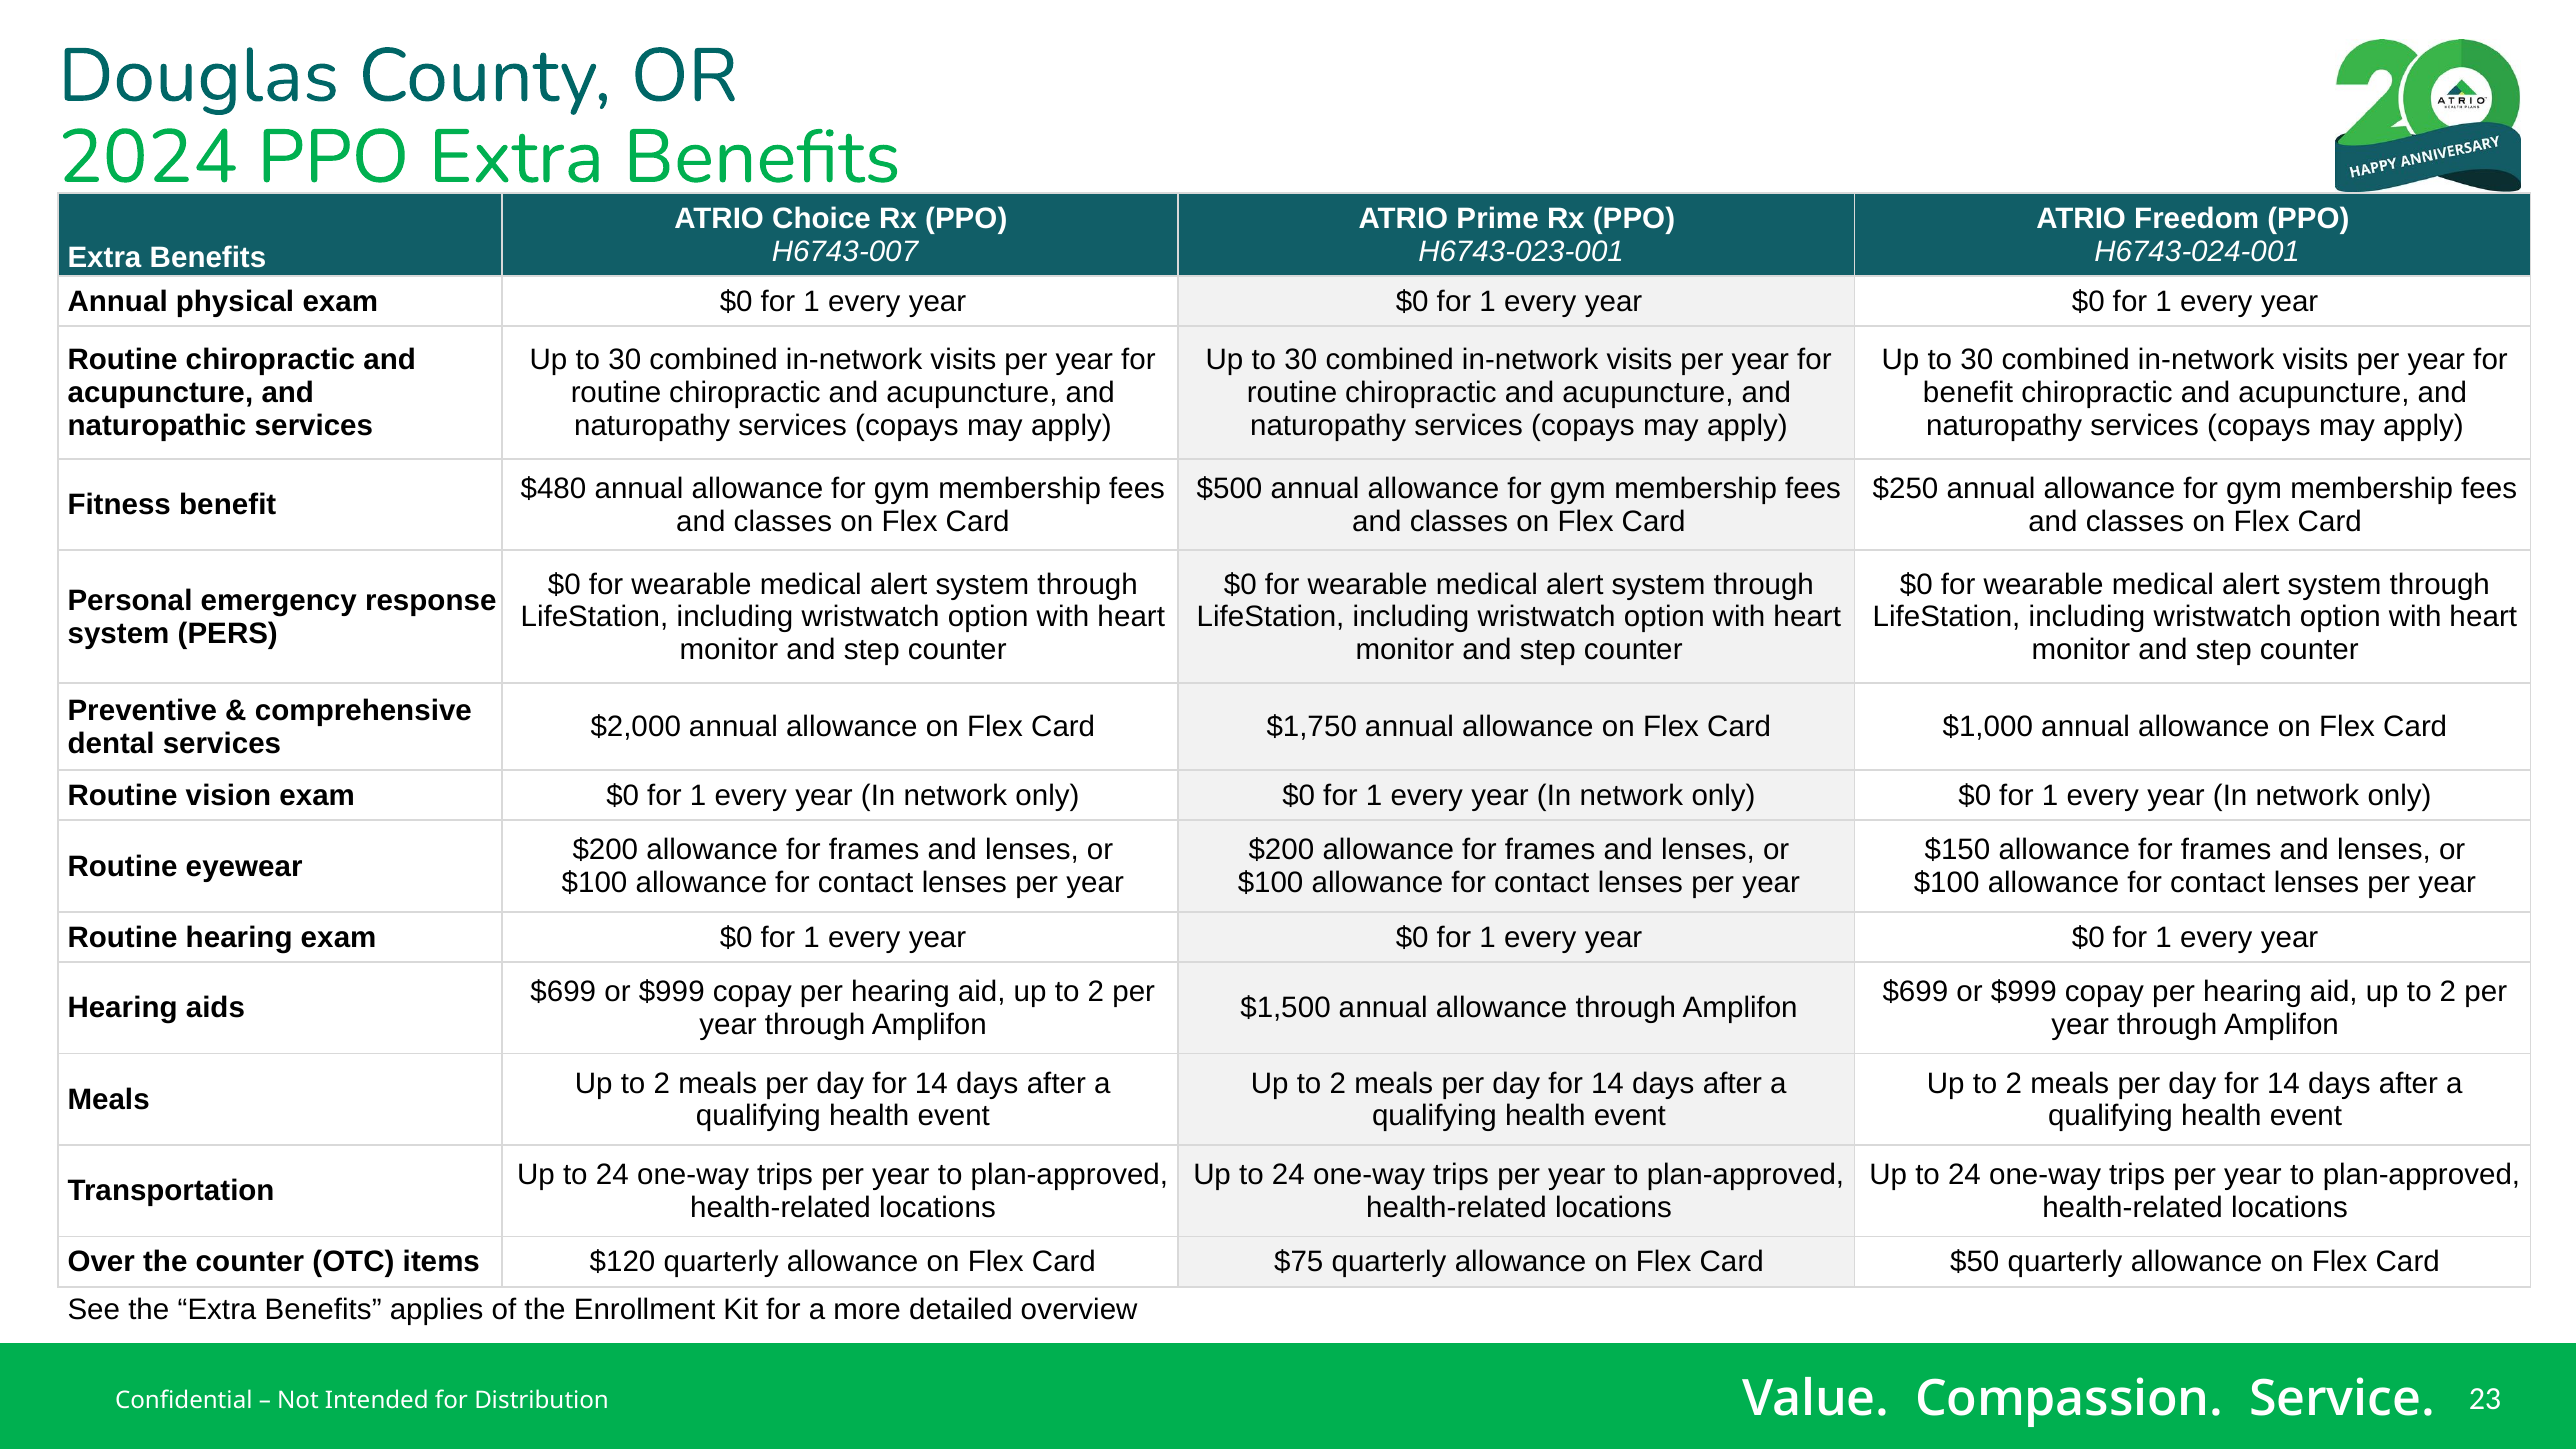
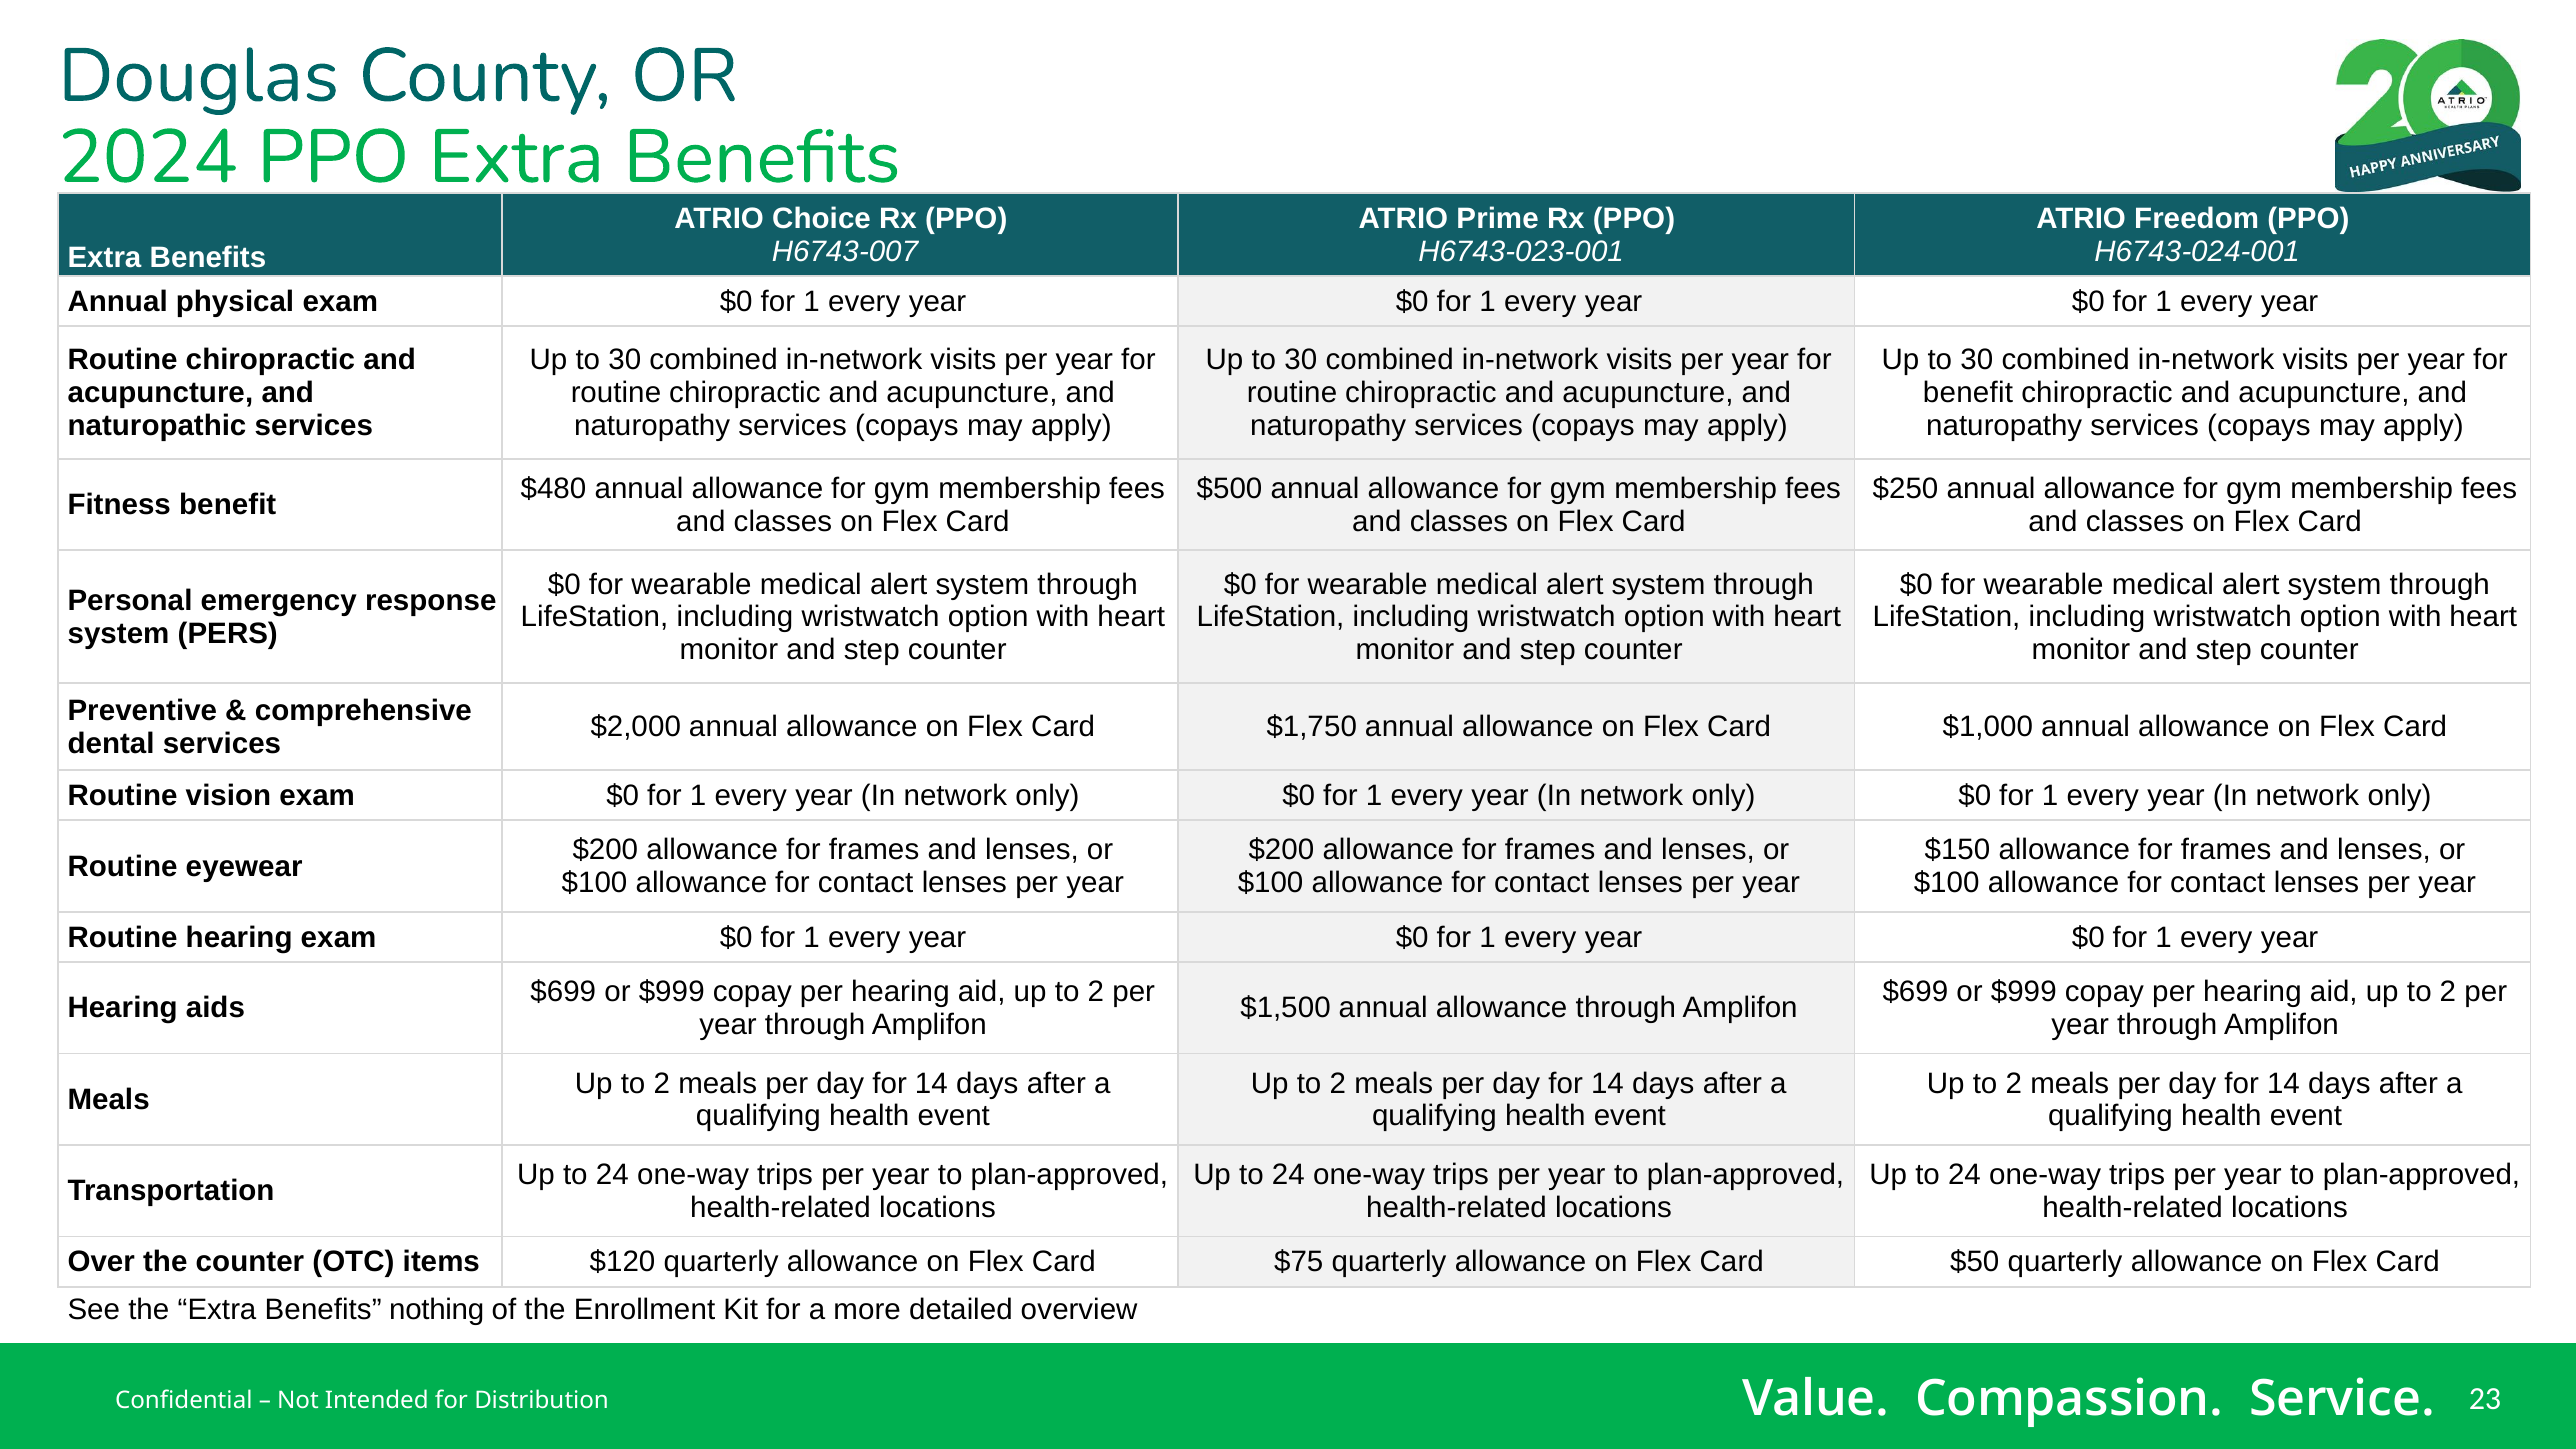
applies: applies -> nothing
